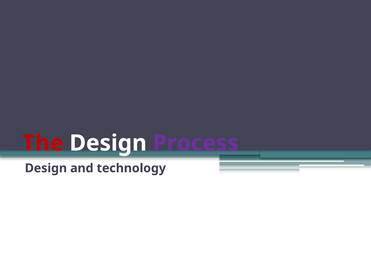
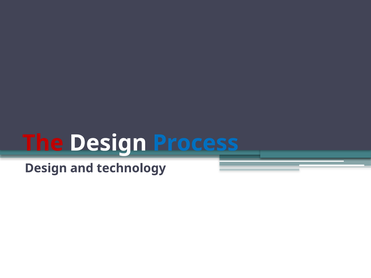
Process colour: purple -> blue
